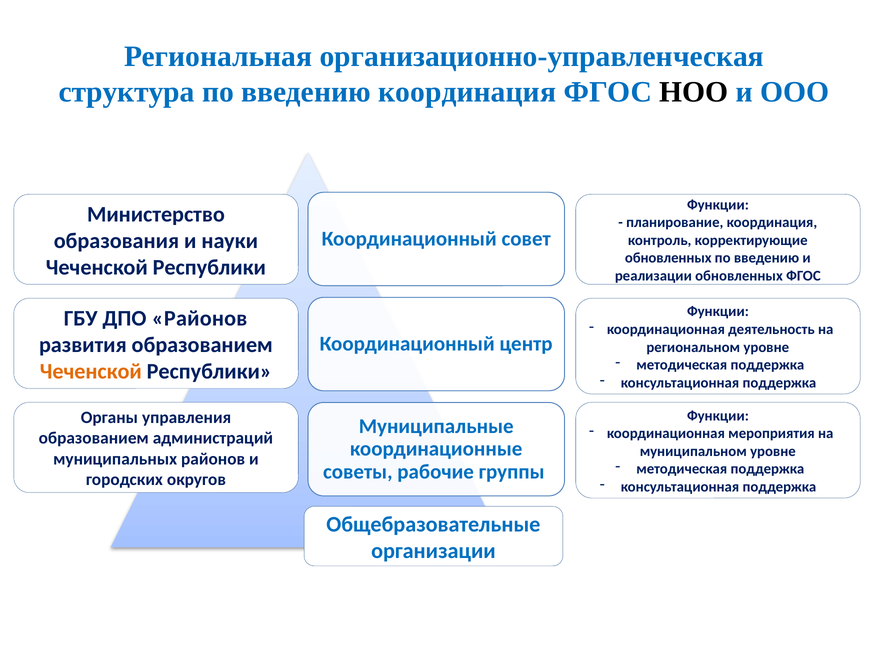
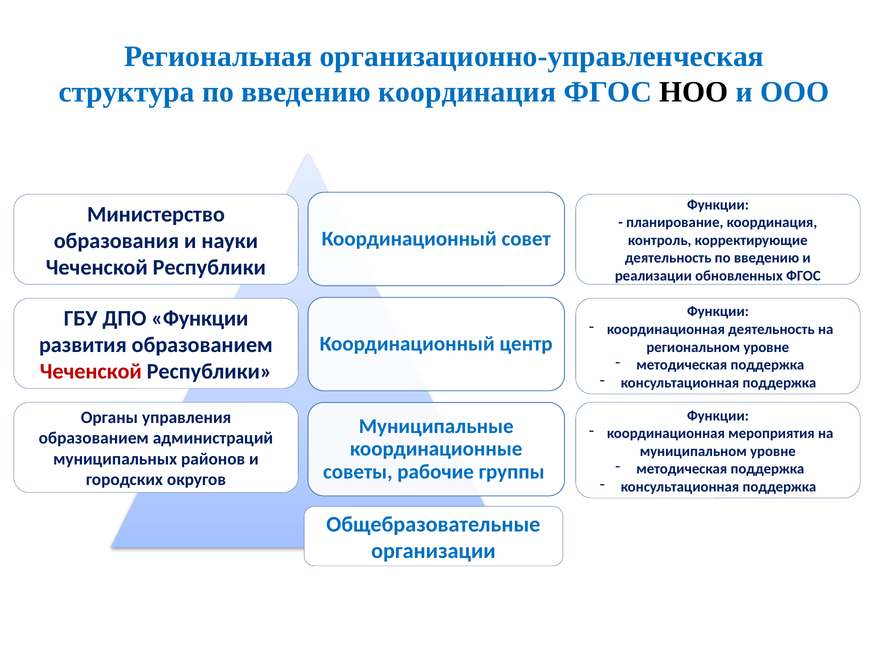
обновленных at (668, 258): обновленных -> деятельность
ДПО Районов: Районов -> Функции
Чеченской at (91, 372) colour: orange -> red
